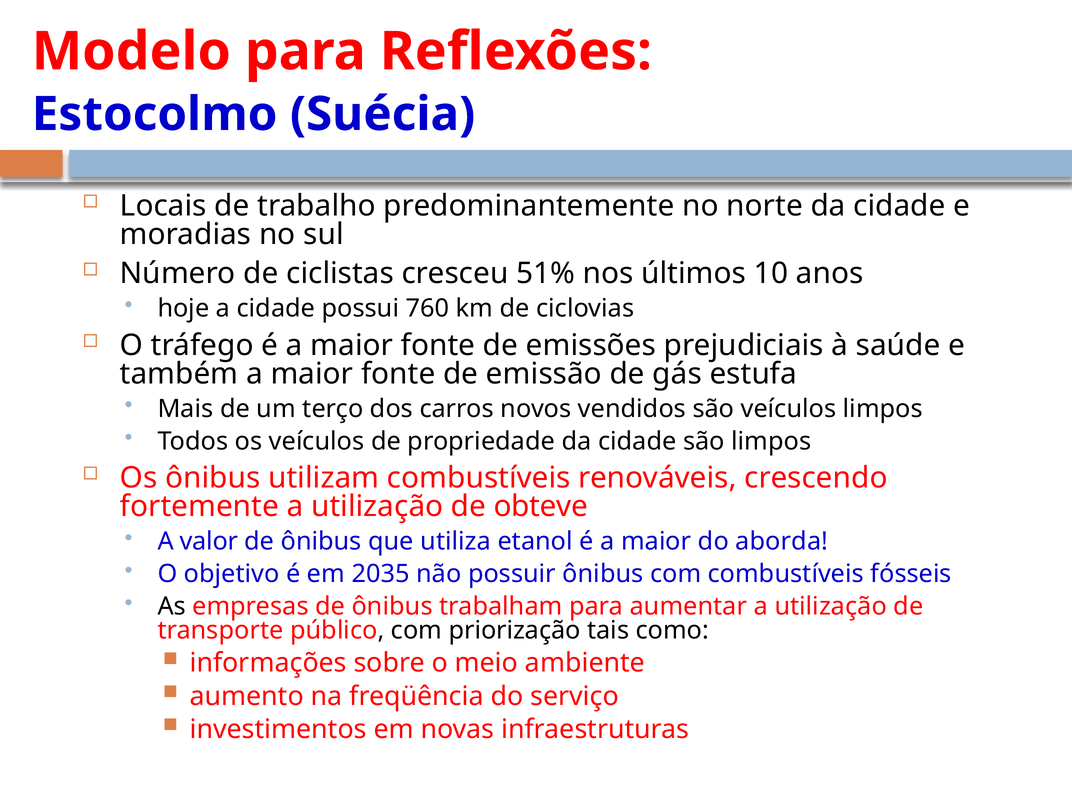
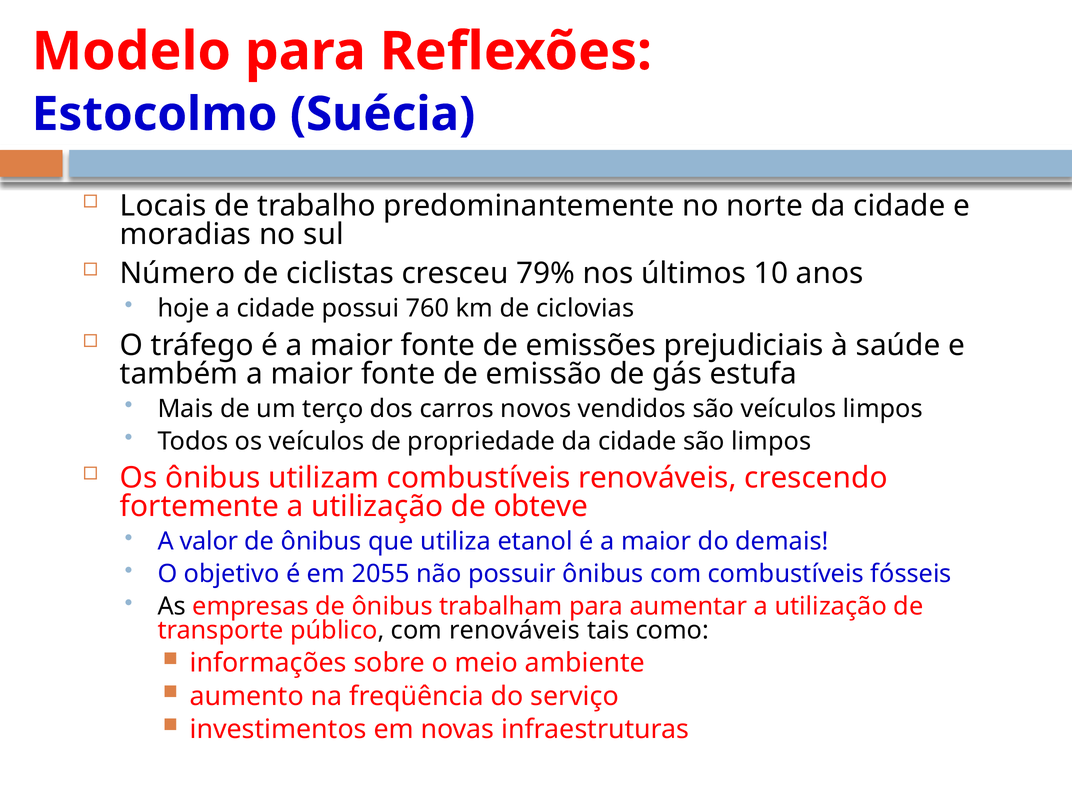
51%: 51% -> 79%
aborda: aborda -> demais
2035: 2035 -> 2055
com priorização: priorização -> renováveis
